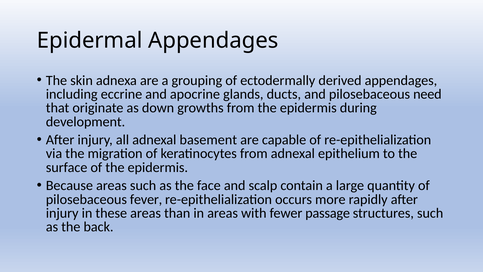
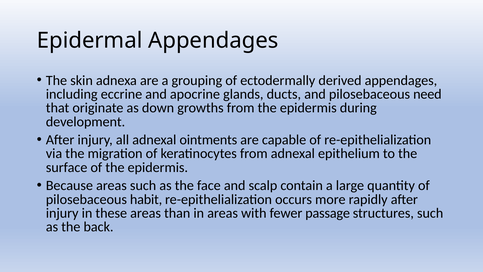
basement: basement -> ointments
fever: fever -> habit
